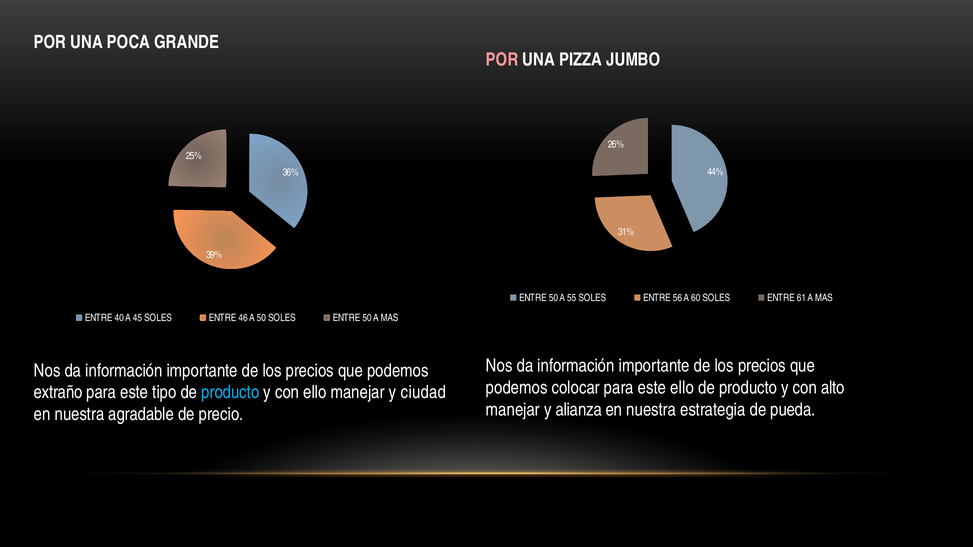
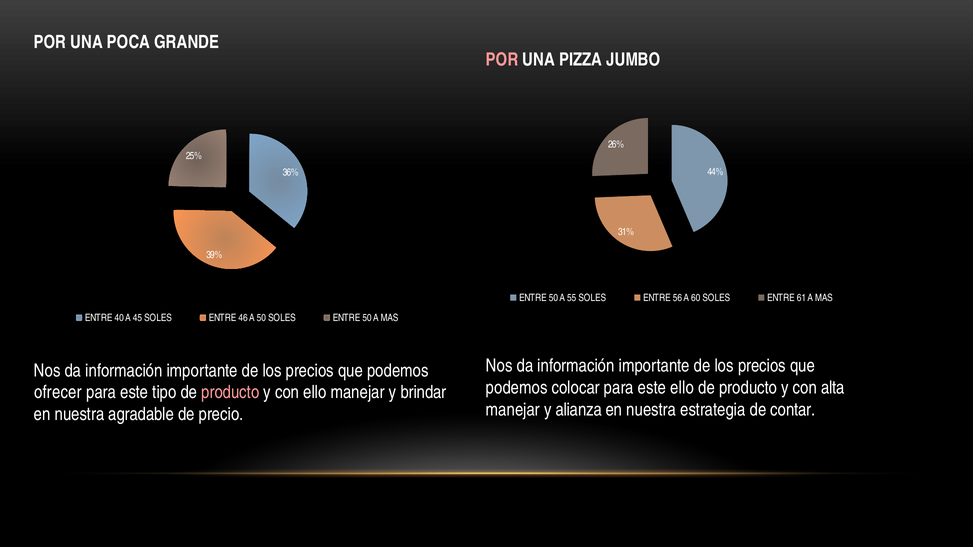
alto: alto -> alta
extraño: extraño -> ofrecer
producto at (230, 393) colour: light blue -> pink
ciudad: ciudad -> brindar
pueda: pueda -> contar
